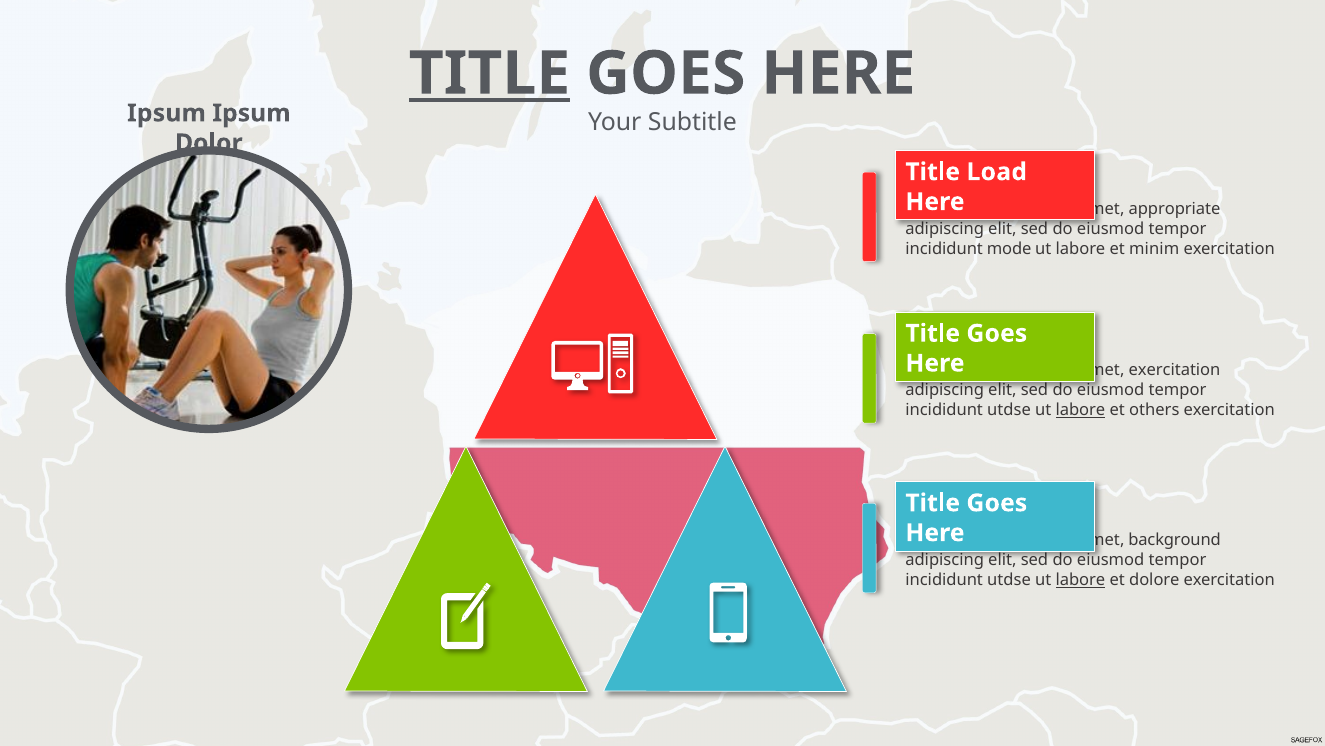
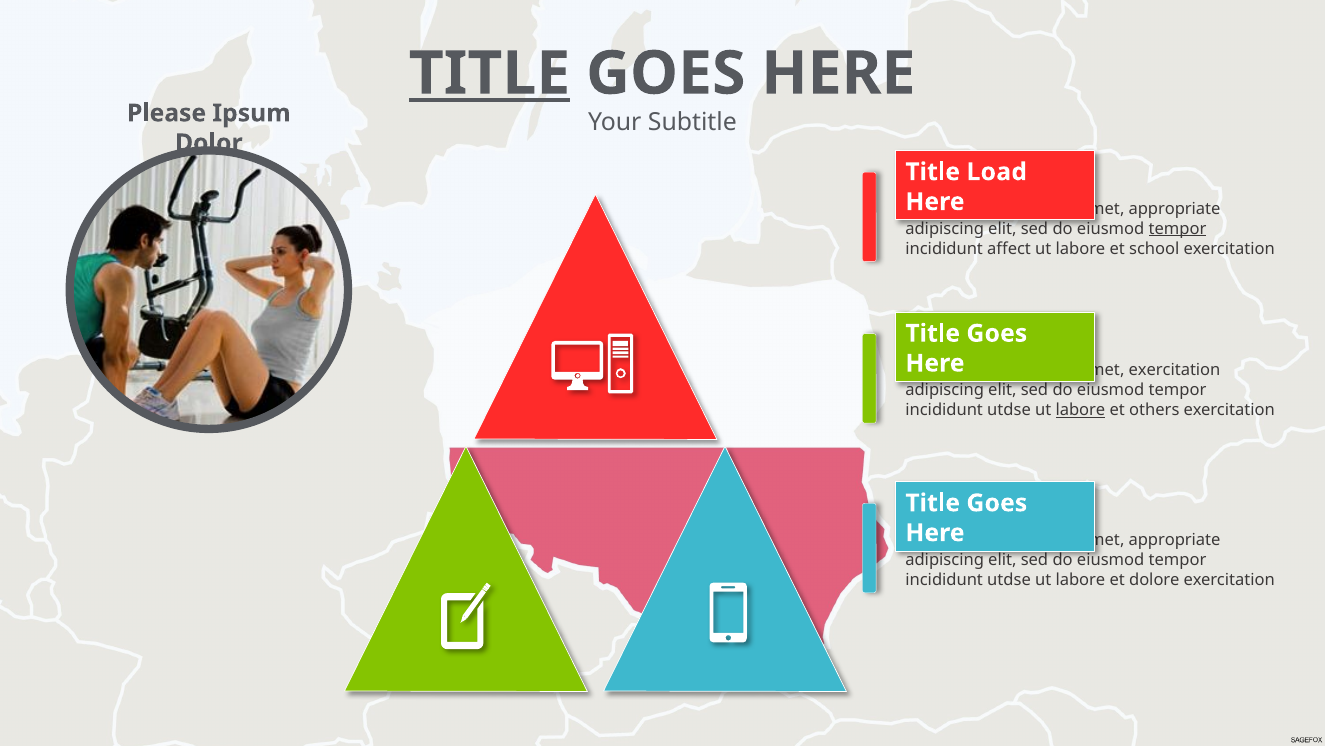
Ipsum at (166, 113): Ipsum -> Please
tempor at (1177, 229) underline: none -> present
mode: mode -> affect
minim: minim -> school
background at (1175, 540): background -> appropriate
labore at (1080, 579) underline: present -> none
